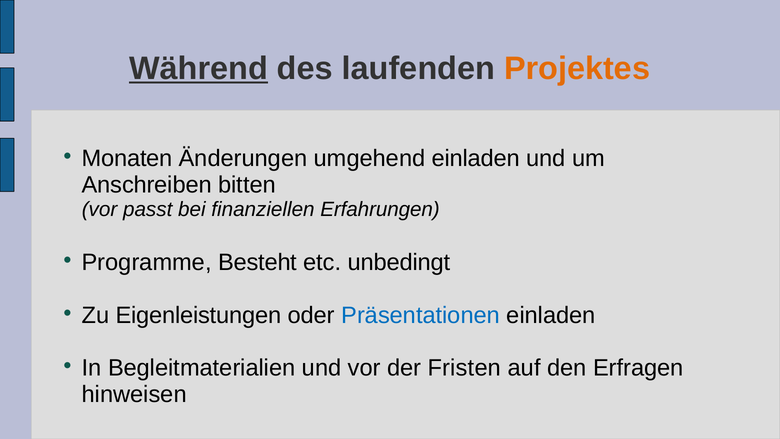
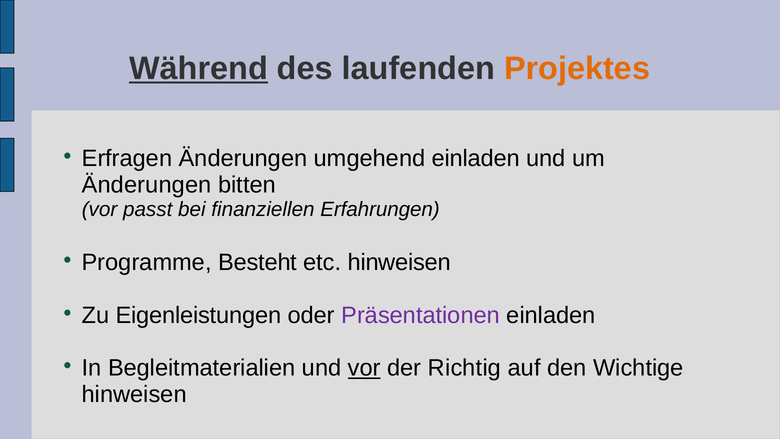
Monaten: Monaten -> Erfragen
Anschreiben at (147, 185): Anschreiben -> Änderungen
etc unbedingt: unbedingt -> hinweisen
Präsentationen colour: blue -> purple
vor at (364, 368) underline: none -> present
Fristen: Fristen -> Richtig
Erfragen: Erfragen -> Wichtige
